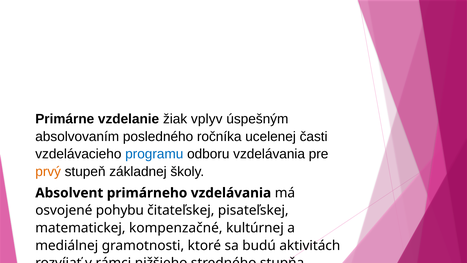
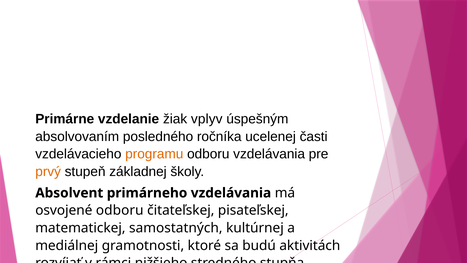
programu colour: blue -> orange
osvojené pohybu: pohybu -> odboru
kompenzačné: kompenzačné -> samostatných
